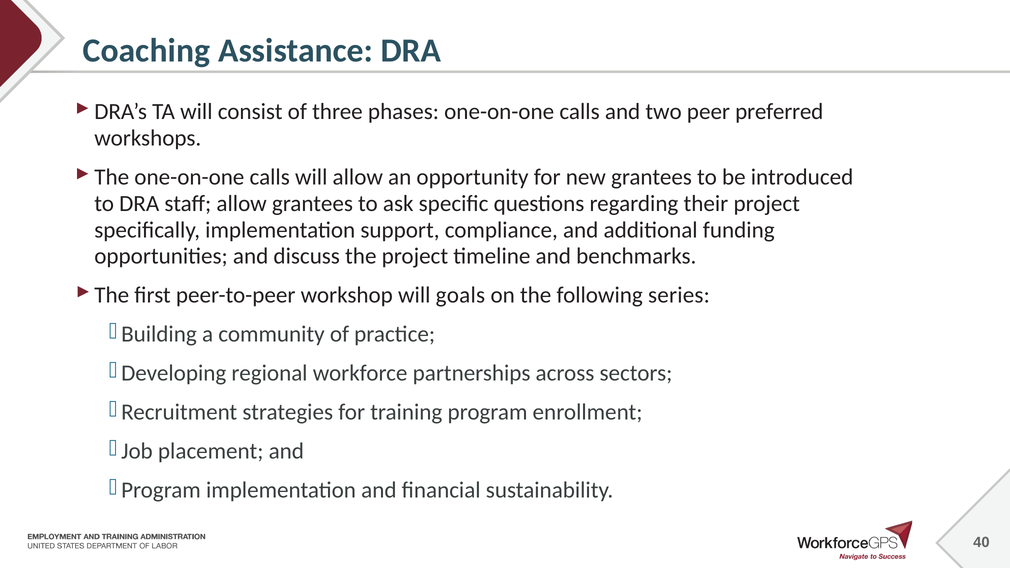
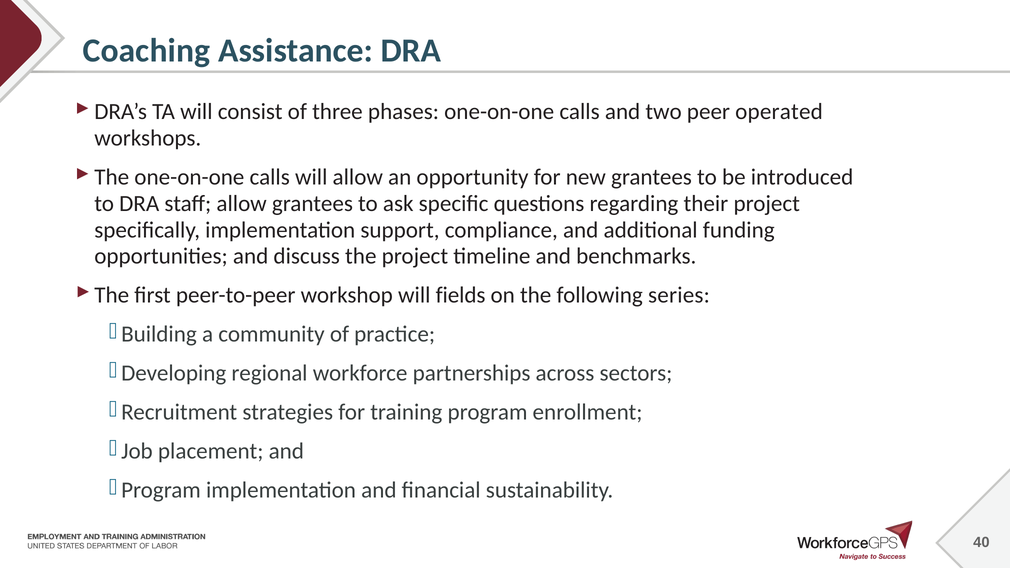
preferred: preferred -> operated
goals: goals -> fields
